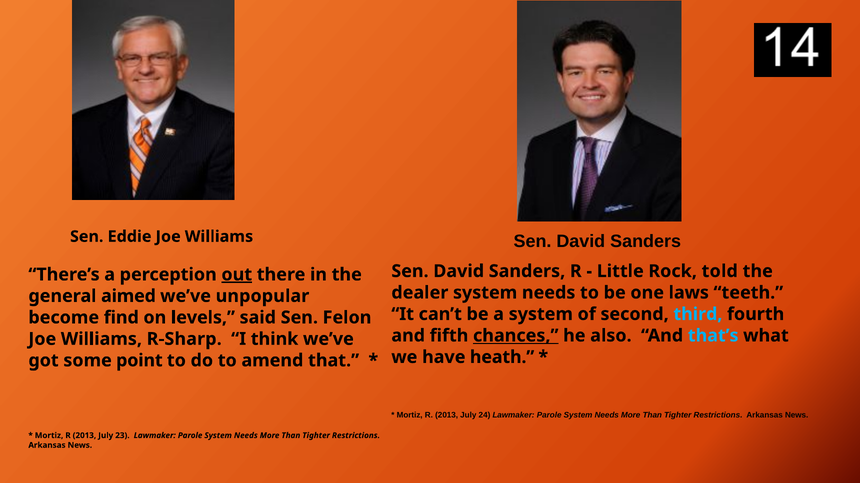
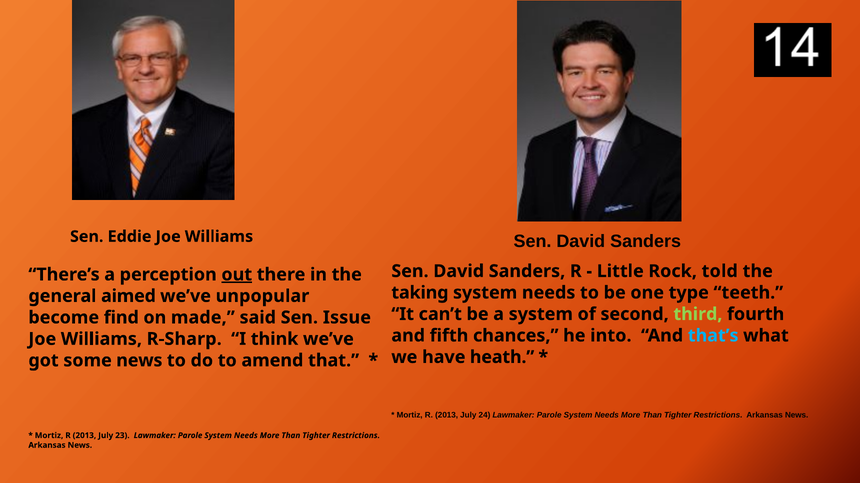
dealer: dealer -> taking
laws: laws -> type
third colour: light blue -> light green
levels: levels -> made
Felon: Felon -> Issue
chances underline: present -> none
also: also -> into
some point: point -> news
